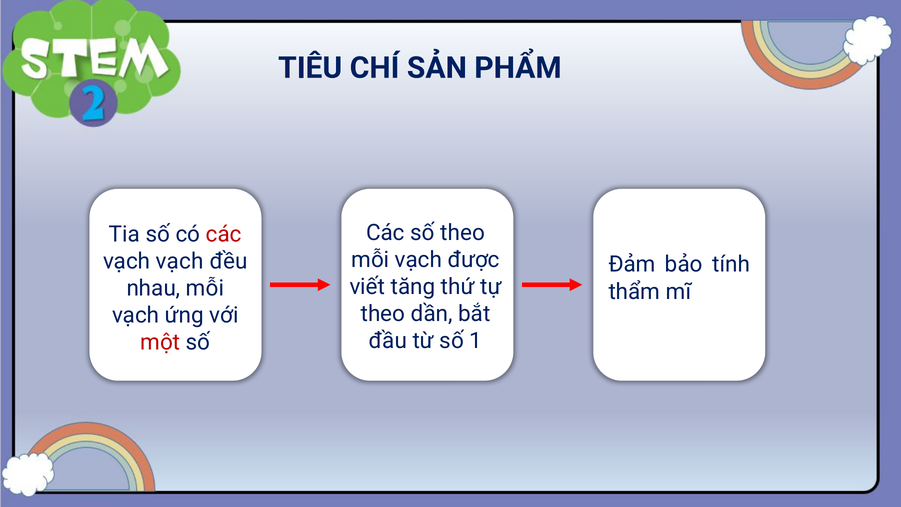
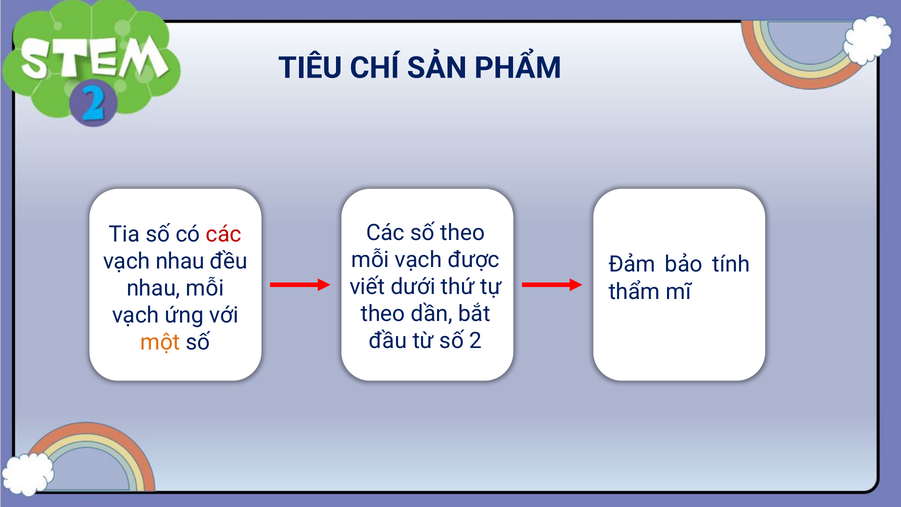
vạch vạch: vạch -> nhau
tăng: tăng -> dưới
1: 1 -> 2
một colour: red -> orange
